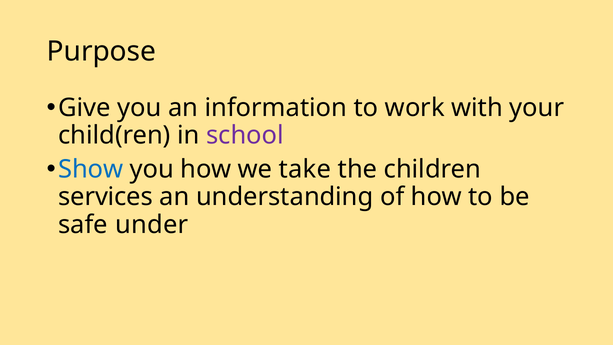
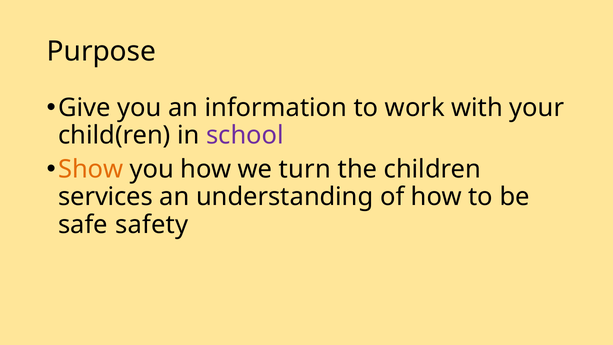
Show colour: blue -> orange
take: take -> turn
under: under -> safety
